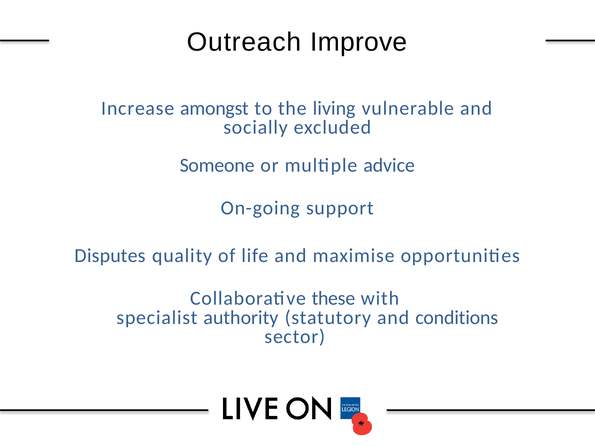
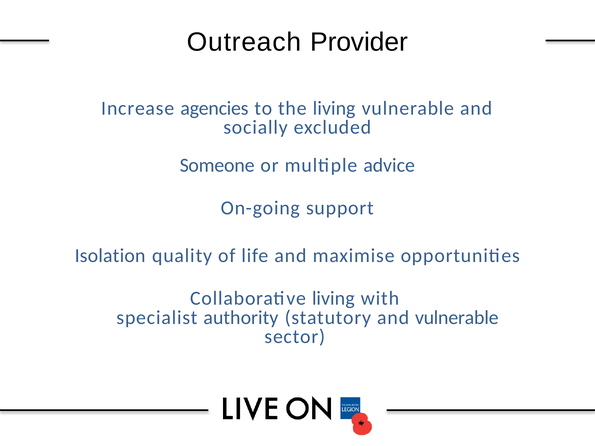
Improve: Improve -> Provider
amongst: amongst -> agencies
Disputes: Disputes -> Isolation
Collaborative these: these -> living
and conditions: conditions -> vulnerable
